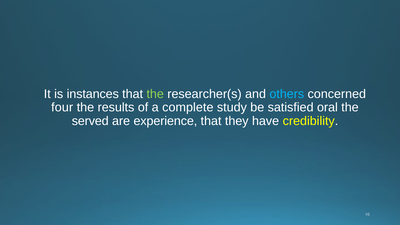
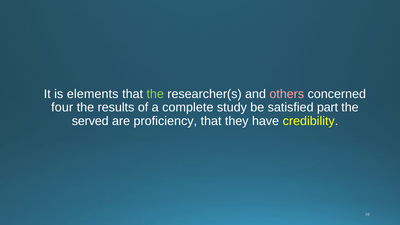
instances: instances -> elements
others colour: light blue -> pink
oral: oral -> part
experience: experience -> proficiency
